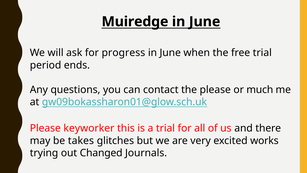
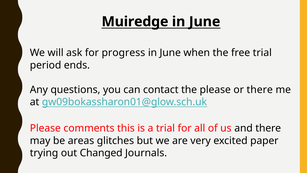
or much: much -> there
keyworker: keyworker -> comments
takes: takes -> areas
works: works -> paper
